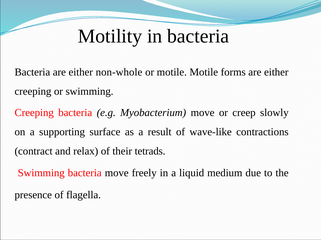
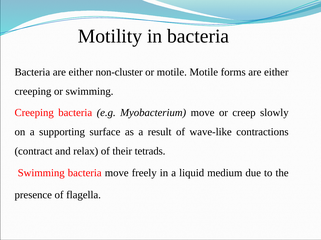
non-whole: non-whole -> non-cluster
